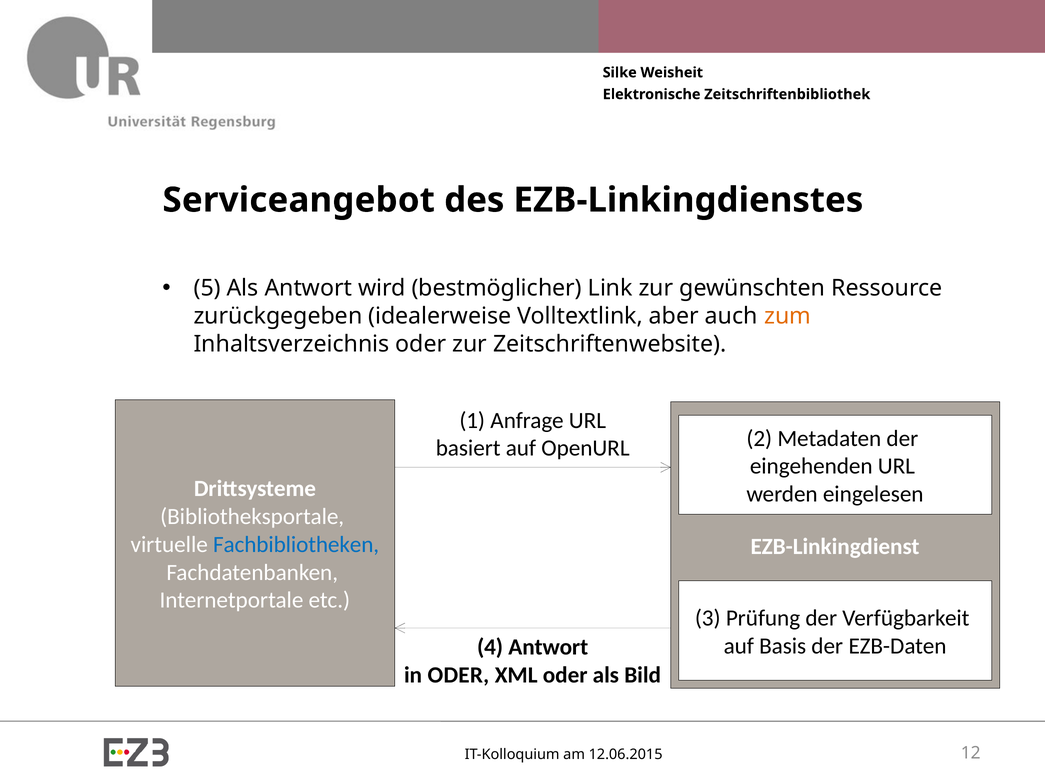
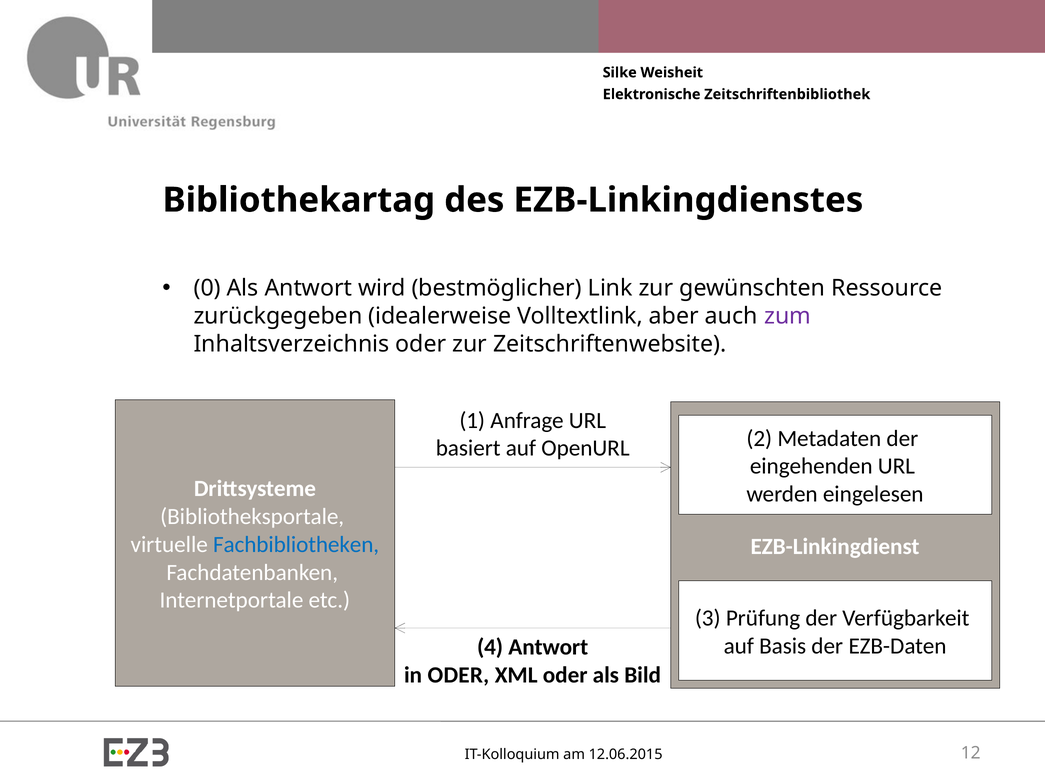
Serviceangebot: Serviceangebot -> Bibliothekartag
5: 5 -> 0
zum colour: orange -> purple
